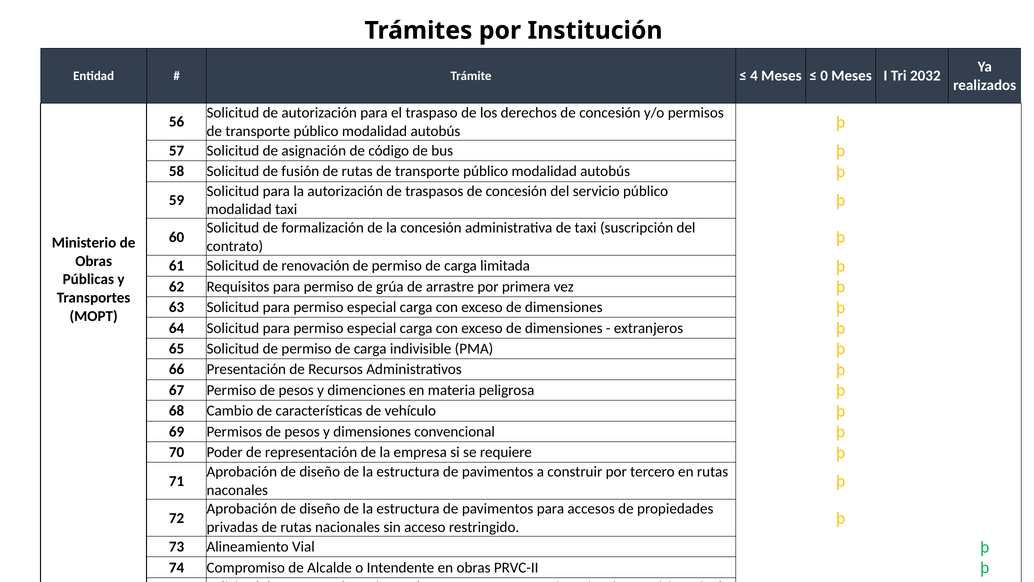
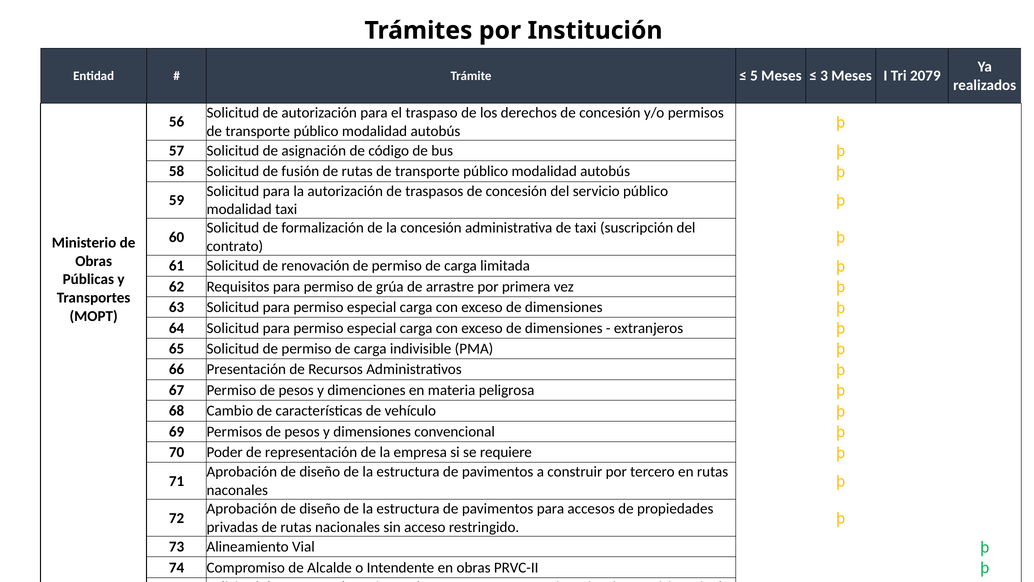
4: 4 -> 5
0: 0 -> 3
2032: 2032 -> 2079
